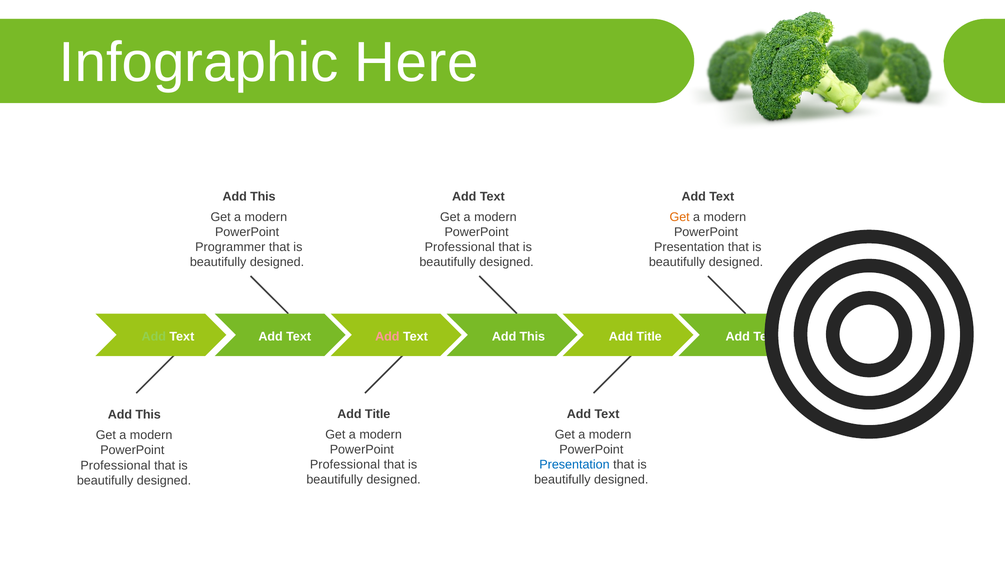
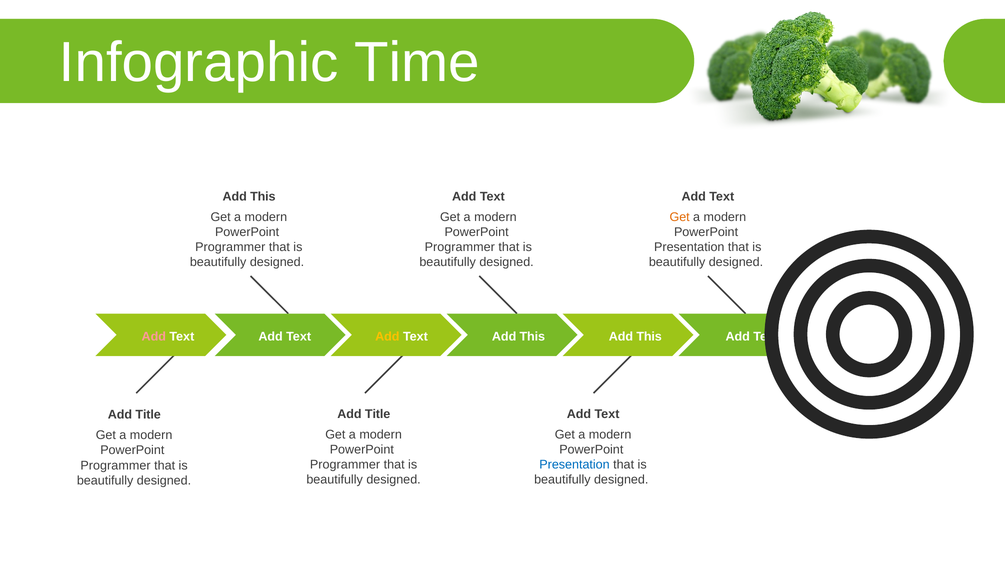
Here: Here -> Time
Professional at (460, 247): Professional -> Programmer
Add at (154, 337) colour: light green -> pink
Add at (387, 337) colour: pink -> yellow
Title at (649, 337): Title -> This
This at (148, 415): This -> Title
Professional at (345, 465): Professional -> Programmer
Professional at (115, 466): Professional -> Programmer
